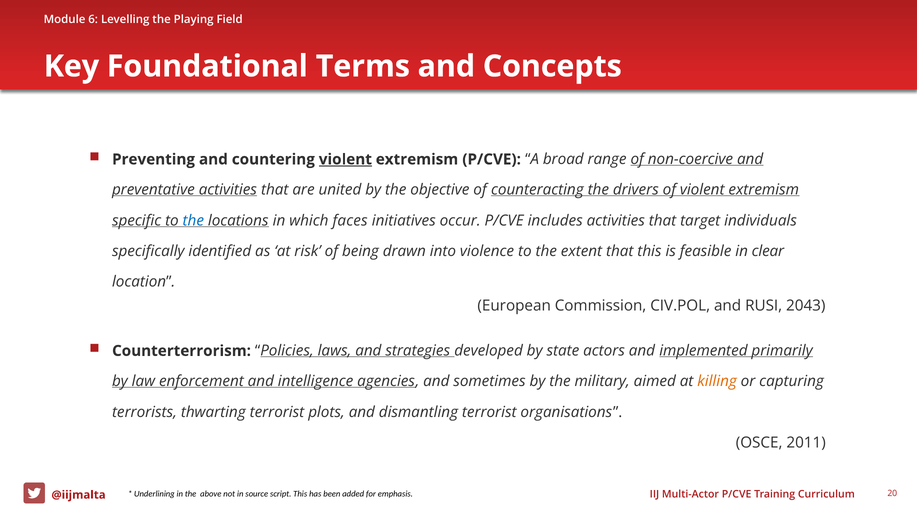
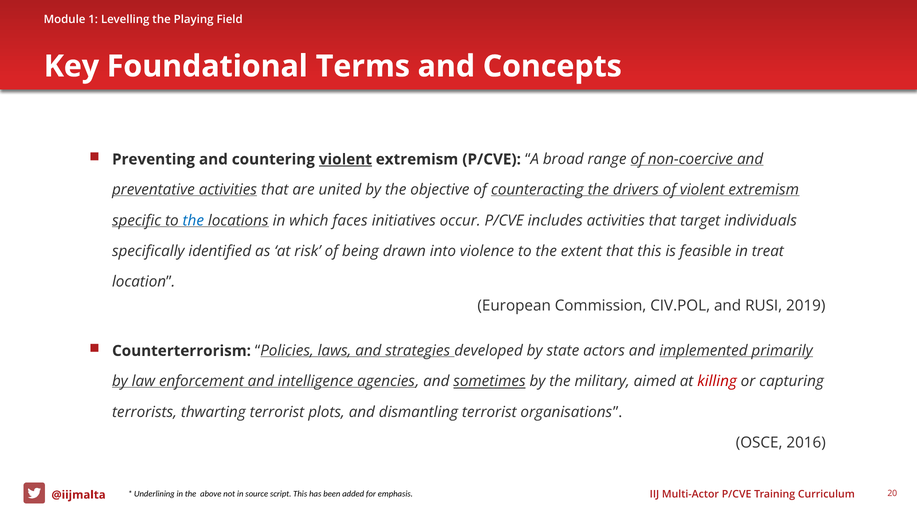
6: 6 -> 1
clear: clear -> treat
2043: 2043 -> 2019
sometimes underline: none -> present
killing colour: orange -> red
2011: 2011 -> 2016
